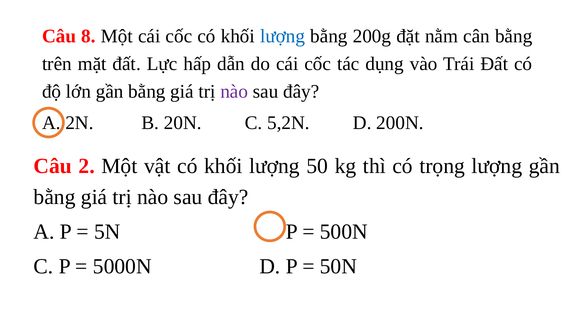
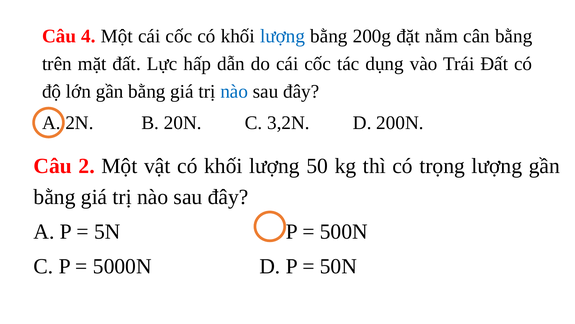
8: 8 -> 4
nào at (234, 91) colour: purple -> blue
5,2N: 5,2N -> 3,2N
